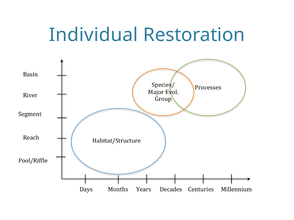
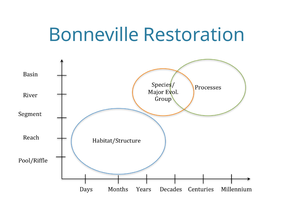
Individual: Individual -> Bonneville
